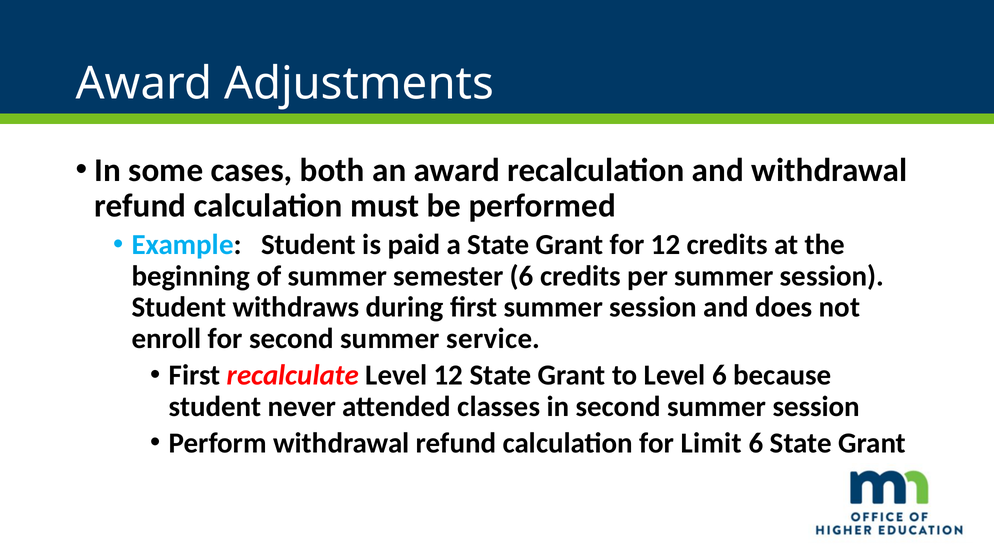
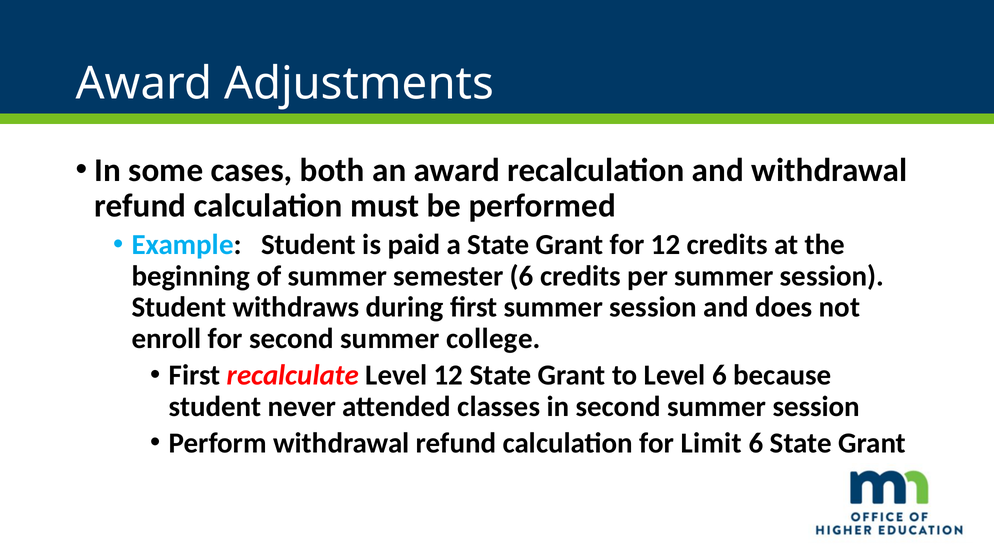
service: service -> college
